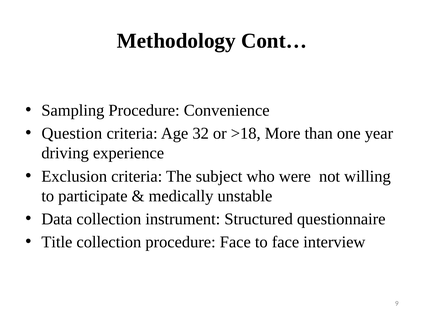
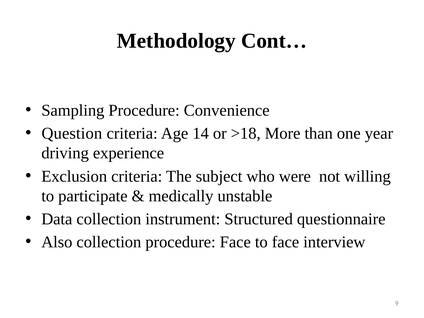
32: 32 -> 14
Title: Title -> Also
